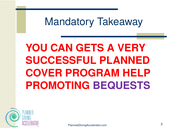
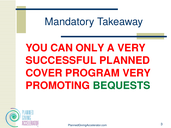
GETS: GETS -> ONLY
PROGRAM HELP: HELP -> VERY
BEQUESTS colour: purple -> green
